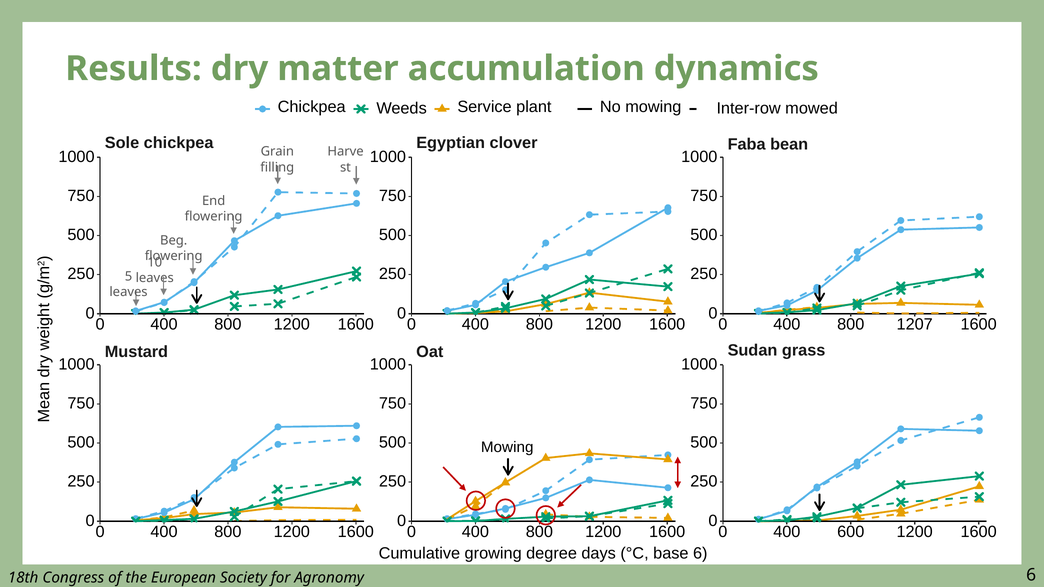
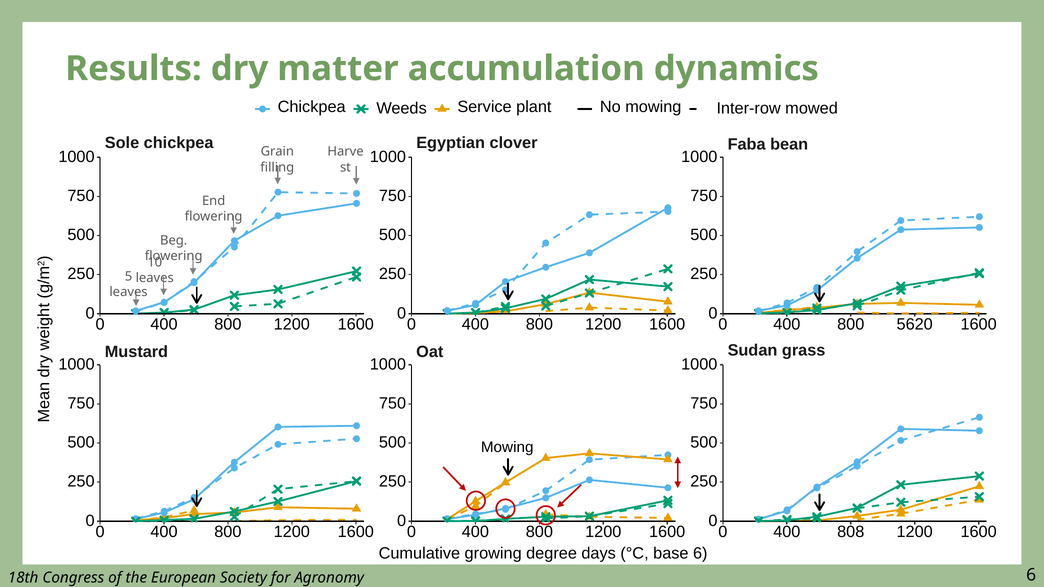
1207: 1207 -> 5620
600: 600 -> 808
